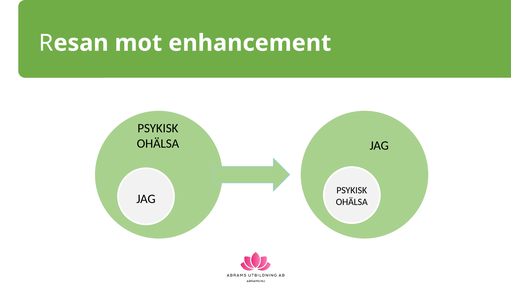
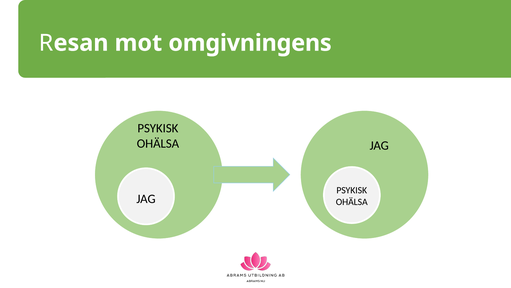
enhancement: enhancement -> omgivningens
